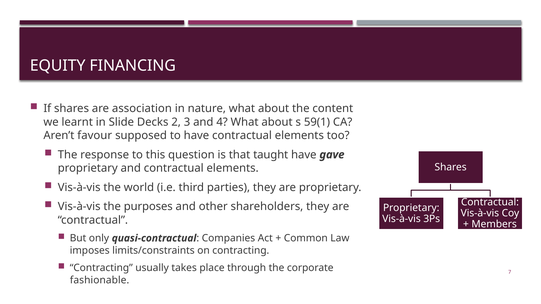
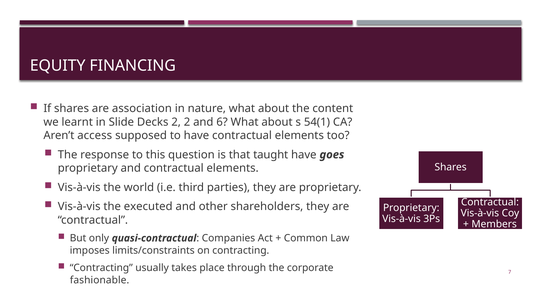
2 3: 3 -> 2
4: 4 -> 6
59(1: 59(1 -> 54(1
favour: favour -> access
gave: gave -> goes
purposes: purposes -> executed
